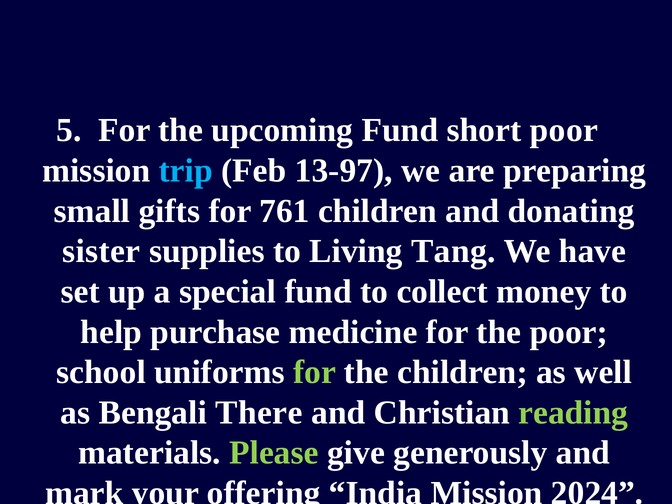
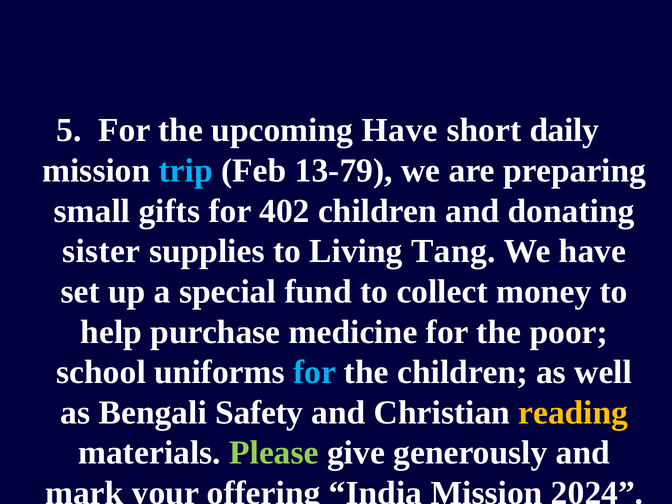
upcoming Fund: Fund -> Have
short poor: poor -> daily
13-97: 13-97 -> 13-79
761: 761 -> 402
for at (315, 372) colour: light green -> light blue
There: There -> Safety
reading colour: light green -> yellow
